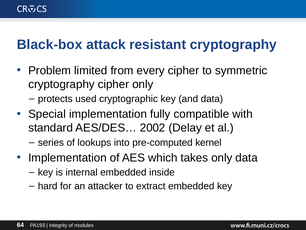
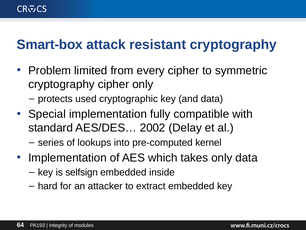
Black-box: Black-box -> Smart-box
internal: internal -> selfsign
